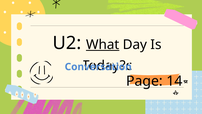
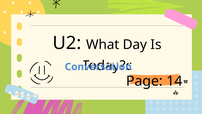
What underline: present -> none
